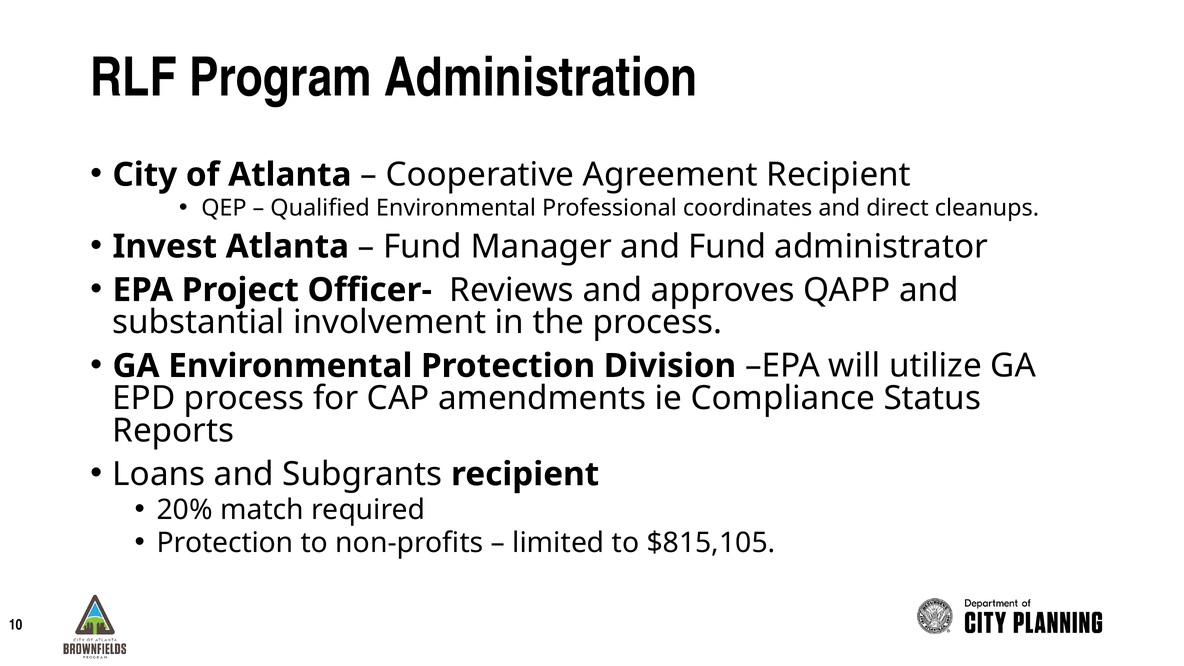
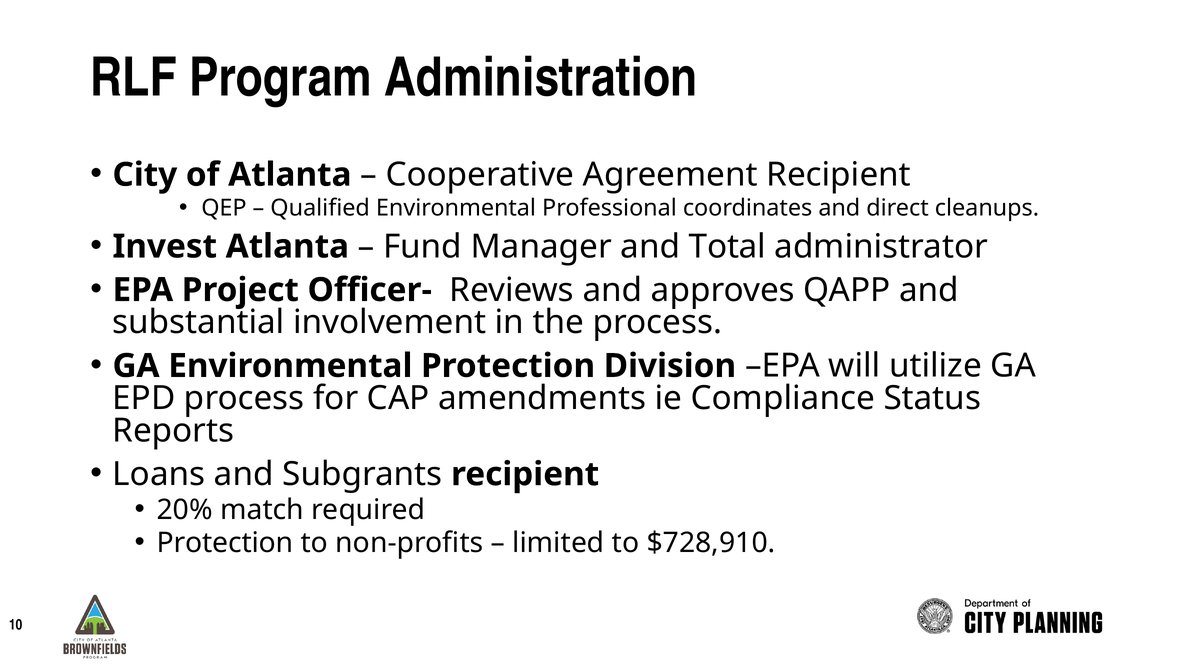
and Fund: Fund -> Total
$815,105: $815,105 -> $728,910
